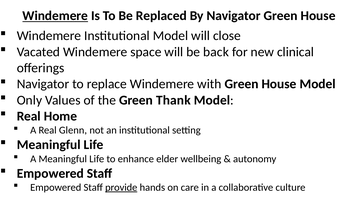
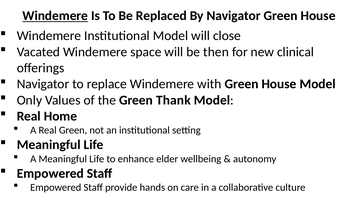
back: back -> then
Real Glenn: Glenn -> Green
provide underline: present -> none
